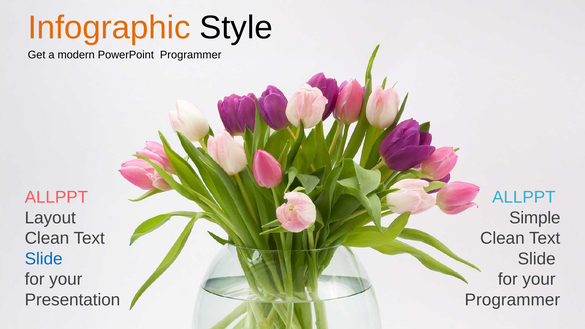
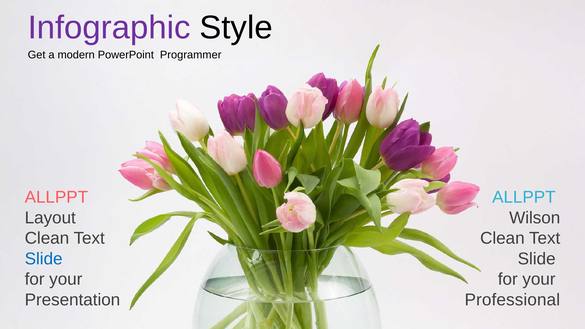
Infographic colour: orange -> purple
Simple: Simple -> Wilson
Programmer at (512, 300): Programmer -> Professional
